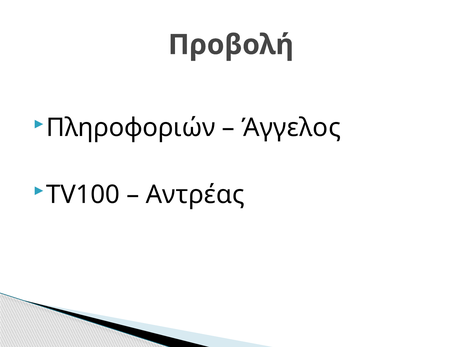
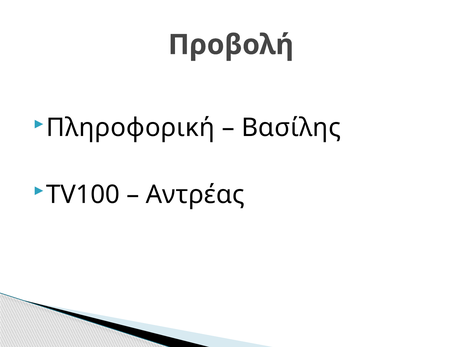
Πληροφοριών: Πληροφοριών -> Πληροφορική
Άγγελος: Άγγελος -> Βασίλης
